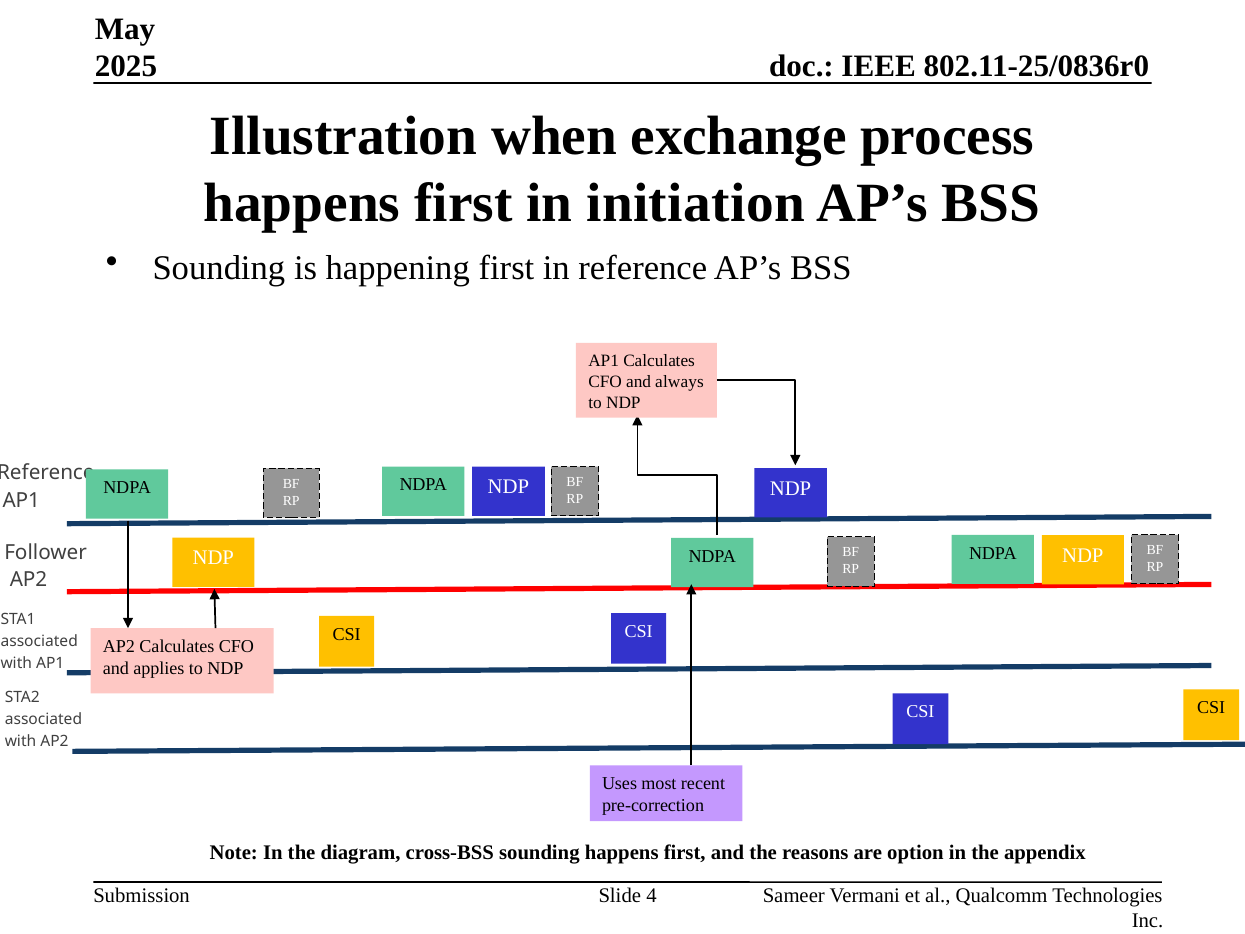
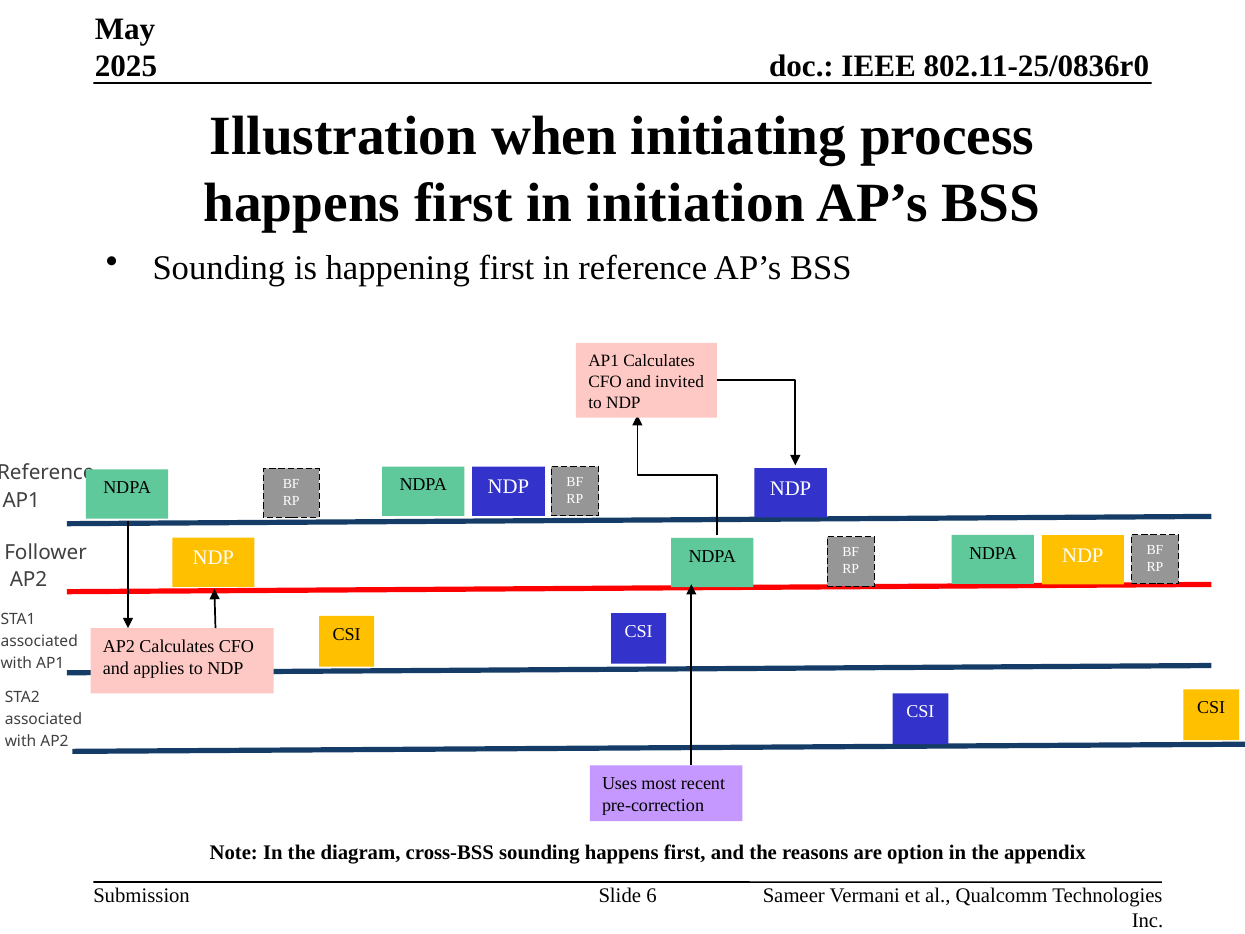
exchange: exchange -> initiating
always: always -> invited
4: 4 -> 6
